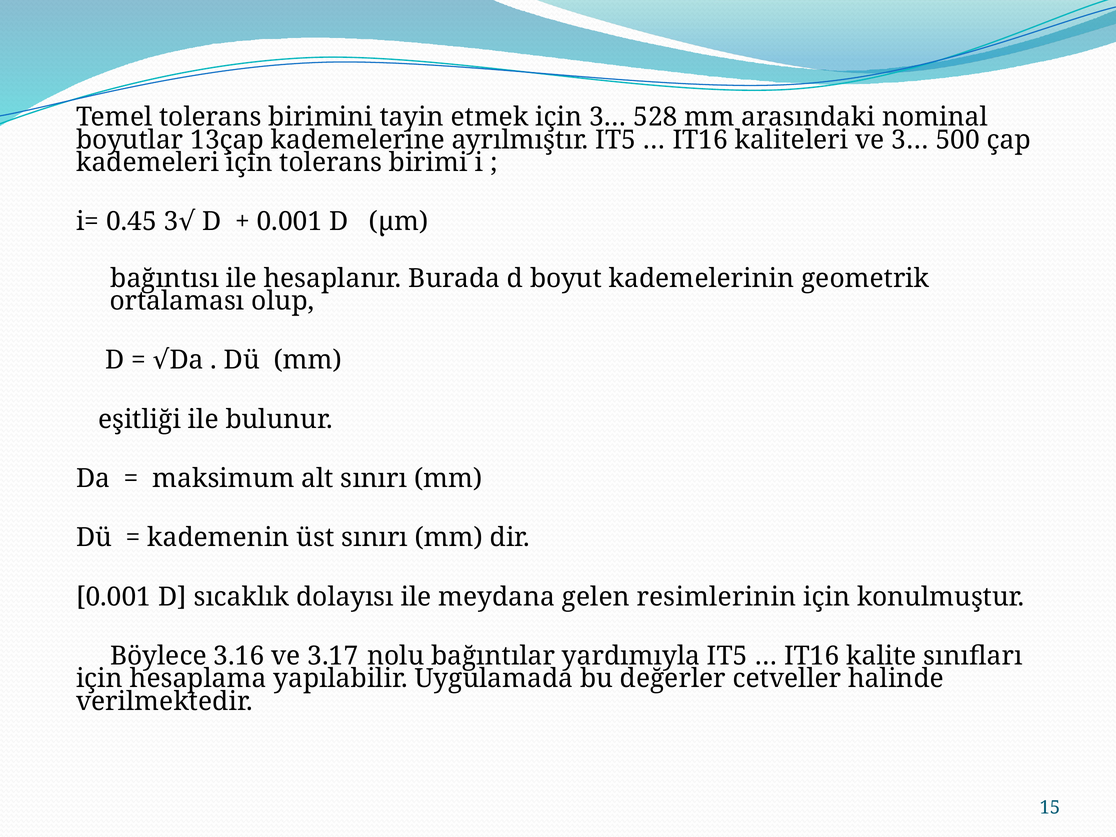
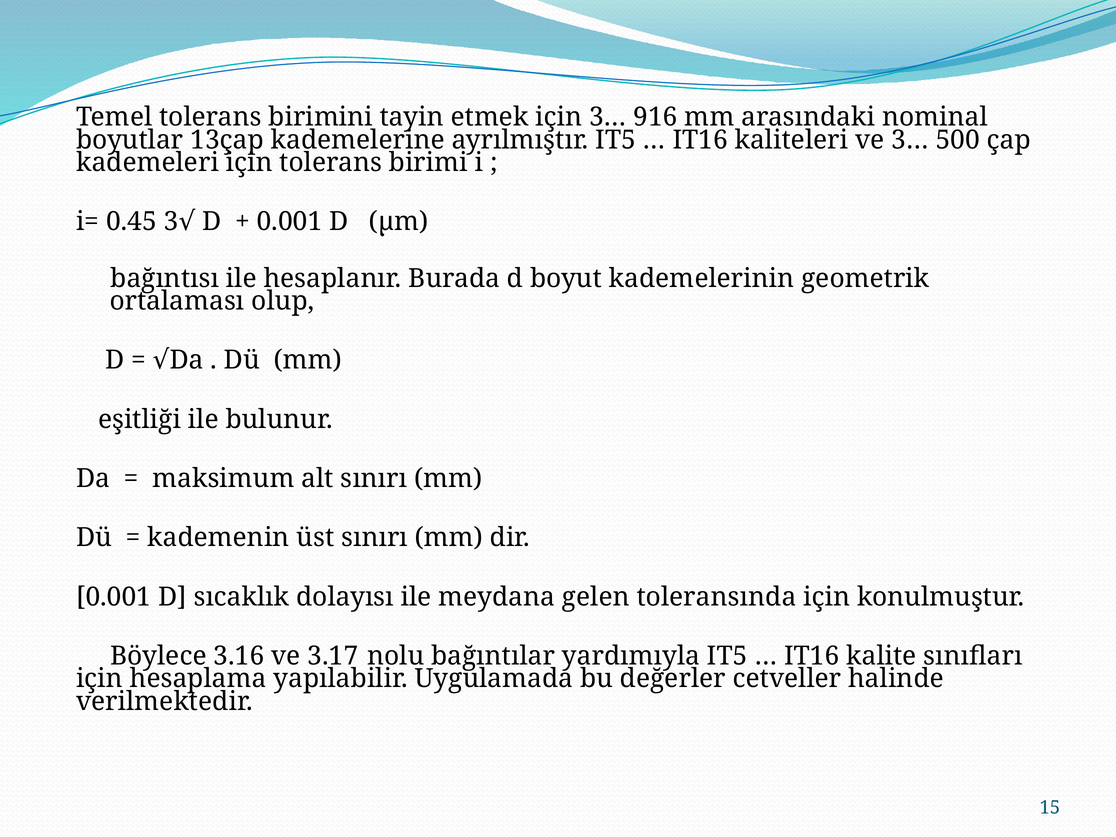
528: 528 -> 916
resimlerinin: resimlerinin -> toleransında
